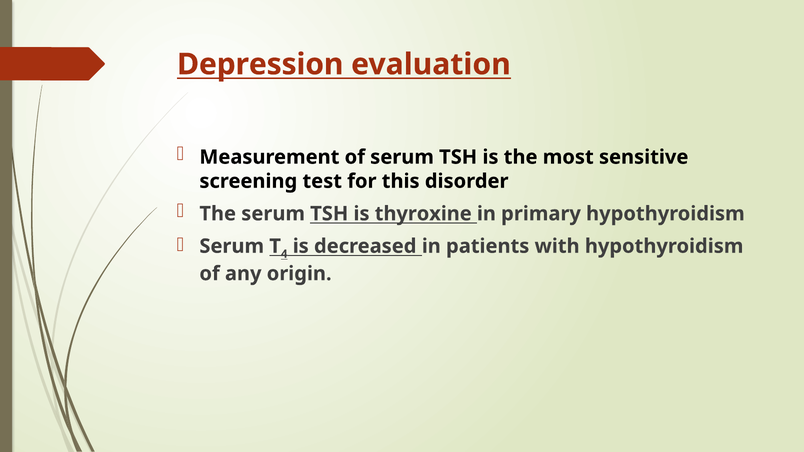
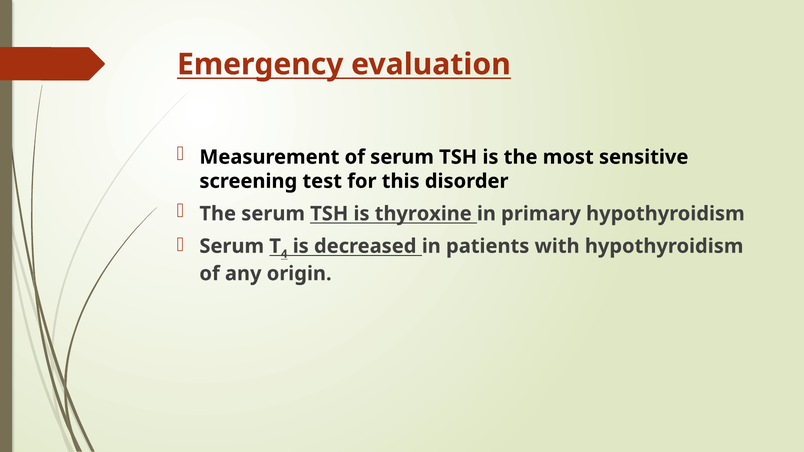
Depression: Depression -> Emergency
